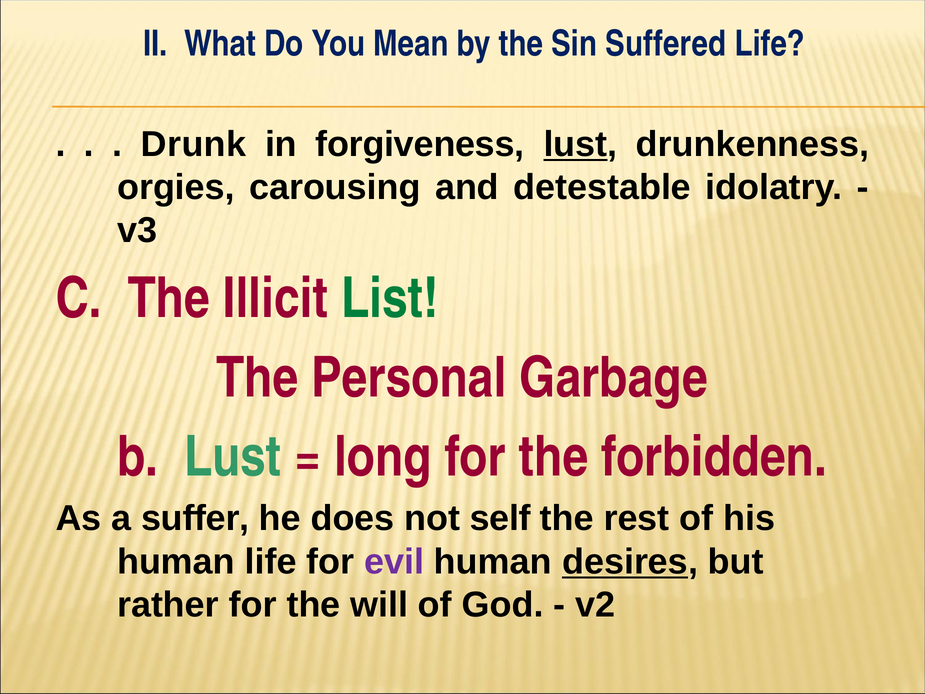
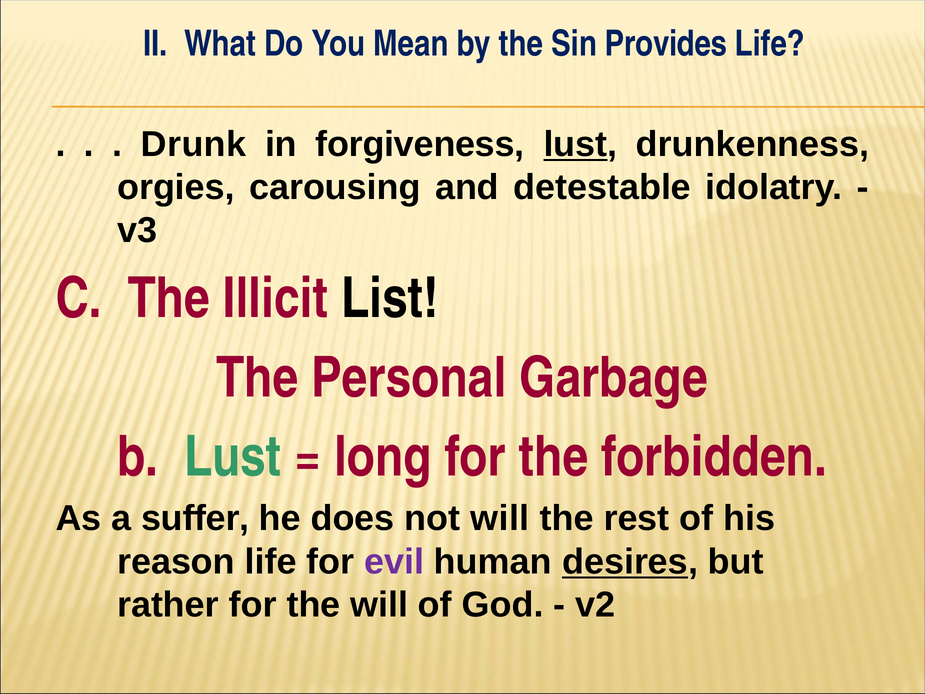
Suffered: Suffered -> Provides
List colour: green -> black
not self: self -> will
human at (176, 561): human -> reason
